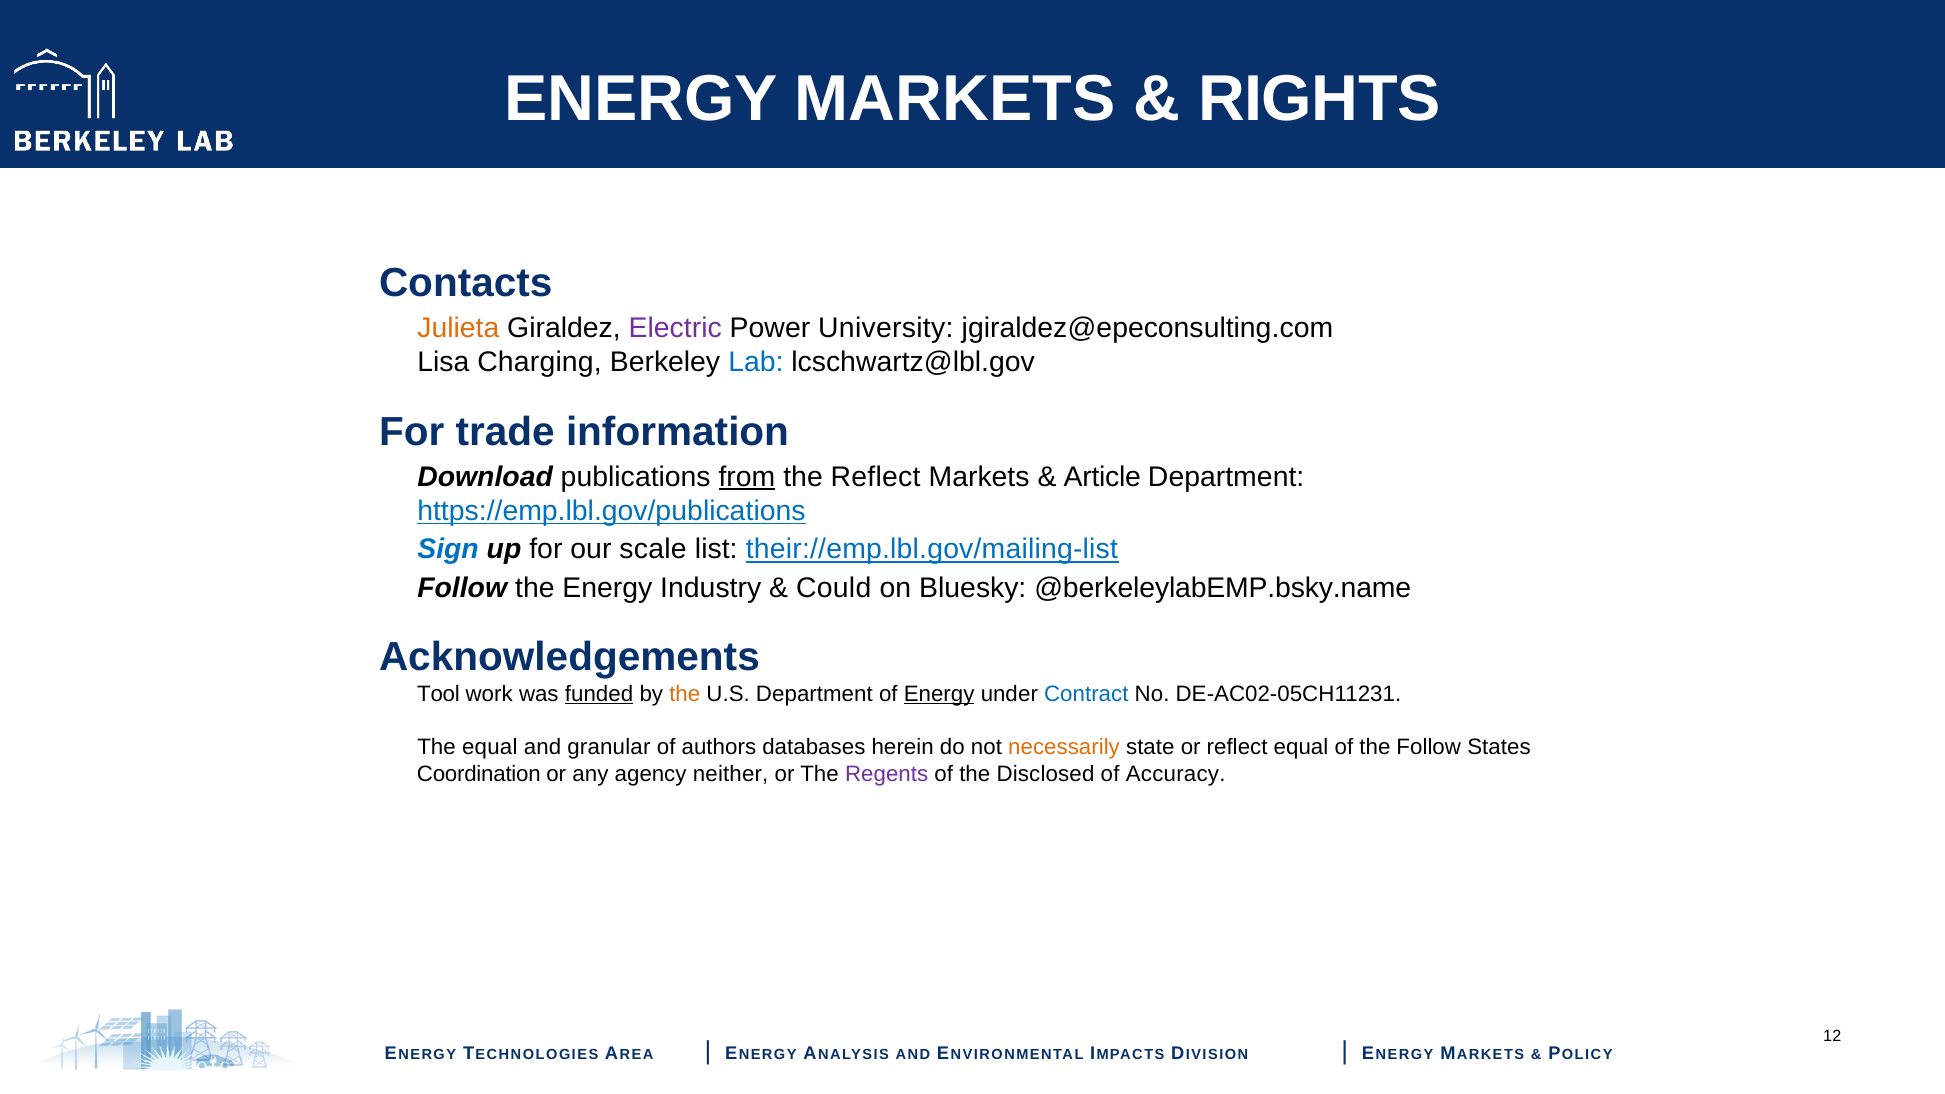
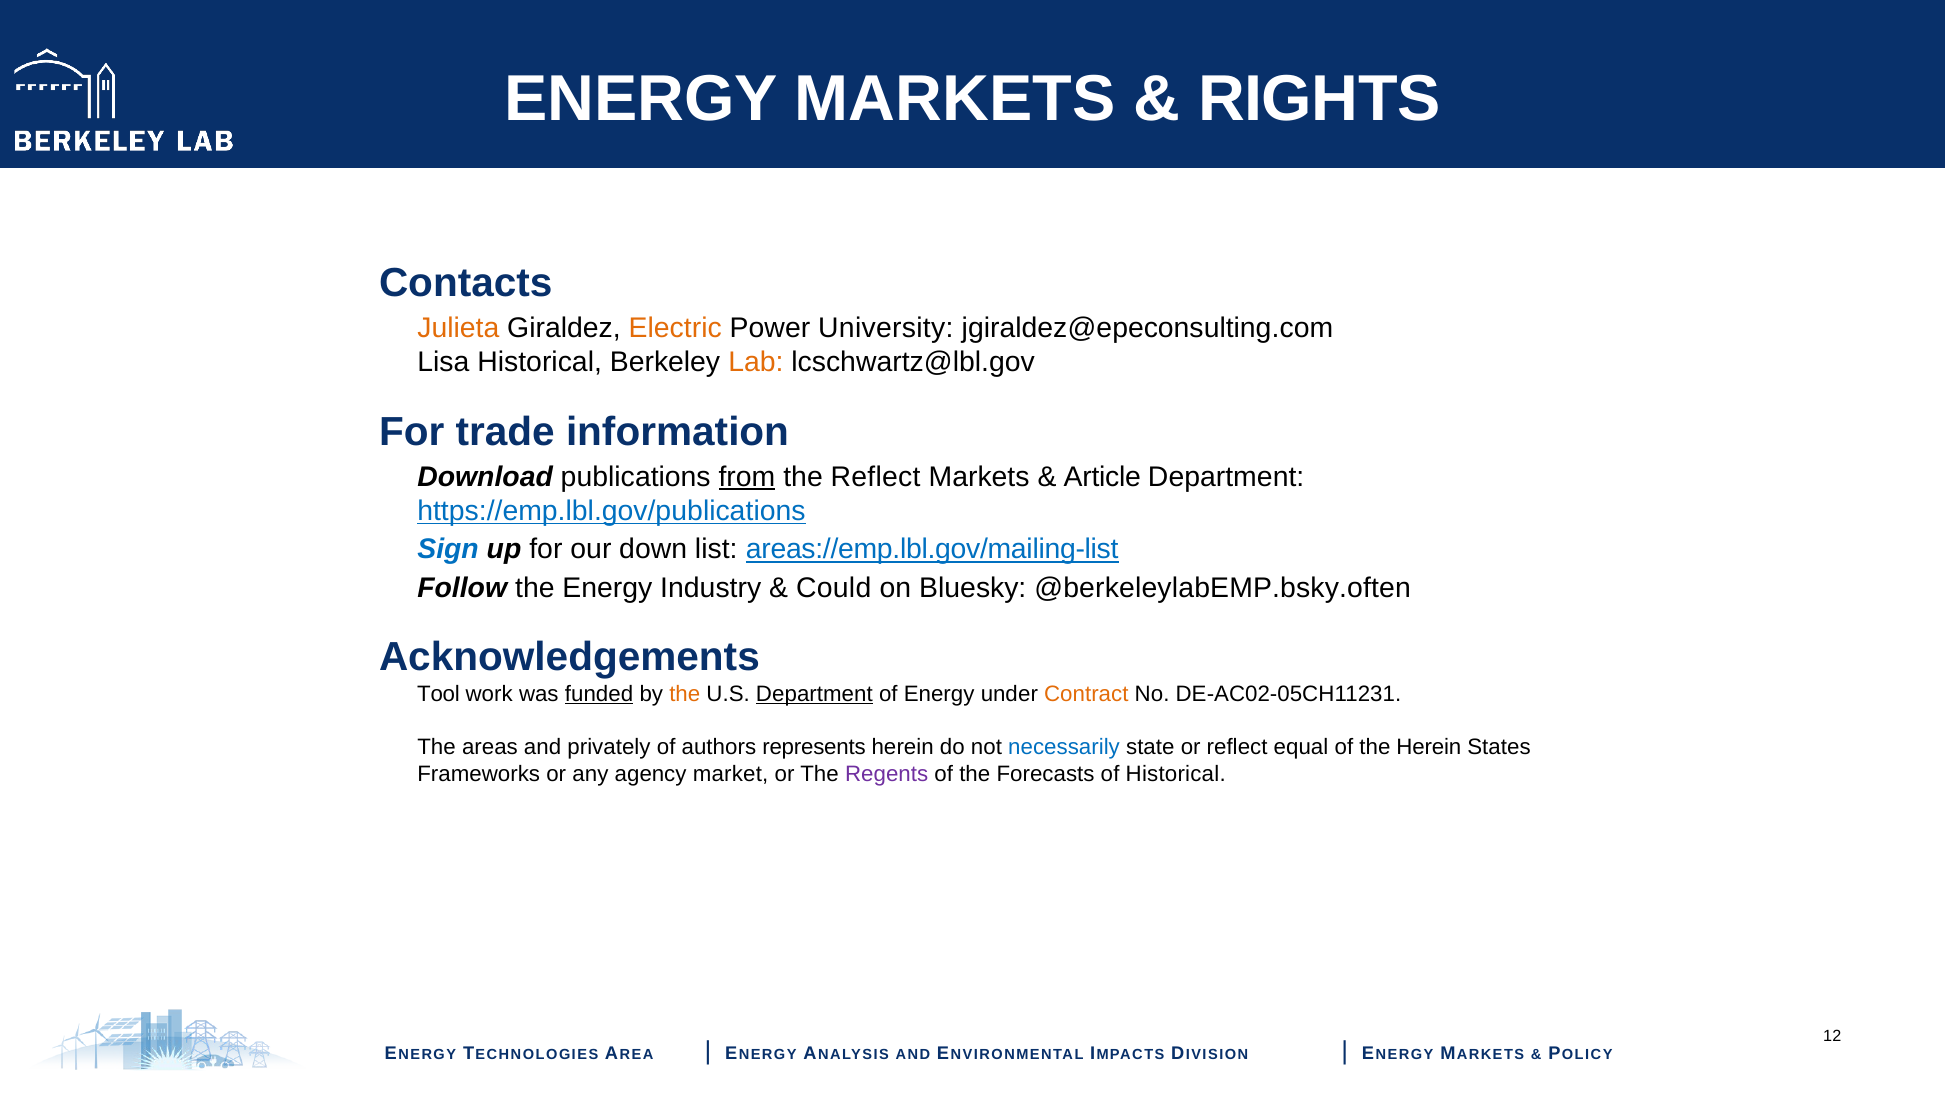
Electric colour: purple -> orange
Lisa Charging: Charging -> Historical
Lab colour: blue -> orange
scale: scale -> down
their://emp.lbl.gov/mailing-list: their://emp.lbl.gov/mailing-list -> areas://emp.lbl.gov/mailing-list
@berkeleylabEMP.bsky.name: @berkeleylabEMP.bsky.name -> @berkeleylabEMP.bsky.often
Department at (814, 694) underline: none -> present
Energy at (939, 694) underline: present -> none
Contract colour: blue -> orange
The equal: equal -> areas
granular: granular -> privately
databases: databases -> represents
necessarily colour: orange -> blue
the Follow: Follow -> Herein
Coordination: Coordination -> Frameworks
neither: neither -> market
Disclosed: Disclosed -> Forecasts
of Accuracy: Accuracy -> Historical
